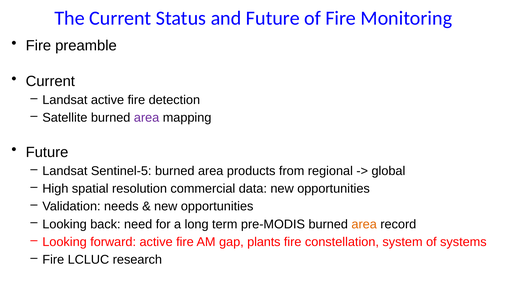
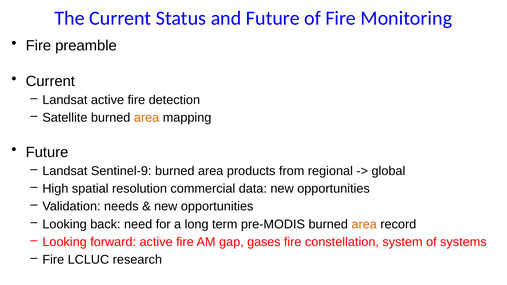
area at (147, 118) colour: purple -> orange
Sentinel-5: Sentinel-5 -> Sentinel-9
plants: plants -> gases
